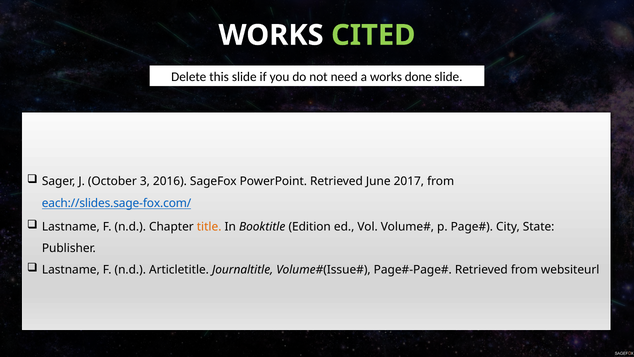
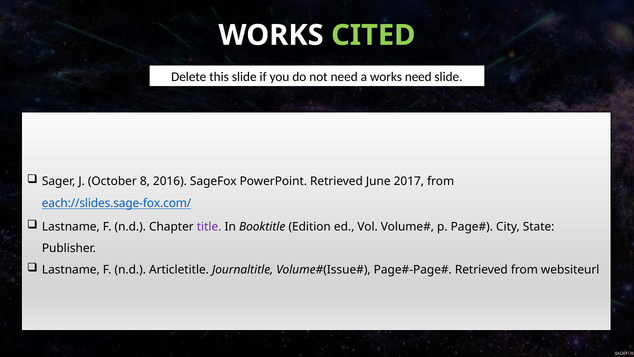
works done: done -> need
3: 3 -> 8
title colour: orange -> purple
